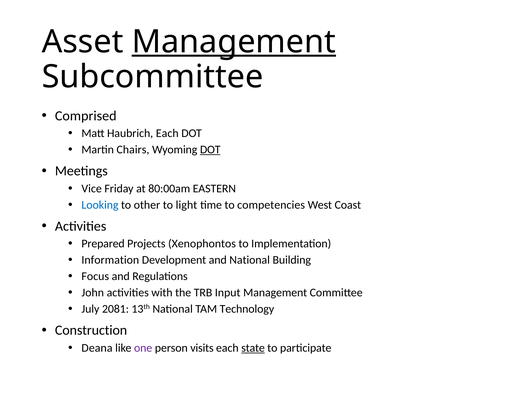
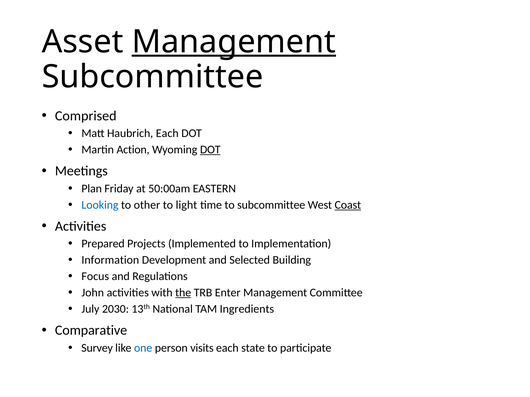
Chairs: Chairs -> Action
Vice: Vice -> Plan
80:00am: 80:00am -> 50:00am
to competencies: competencies -> subcommittee
Coast underline: none -> present
Xenophontos: Xenophontos -> Implemented
and National: National -> Selected
the underline: none -> present
Input: Input -> Enter
2081: 2081 -> 2030
Technology: Technology -> Ingredients
Construction: Construction -> Comparative
Deana: Deana -> Survey
one colour: purple -> blue
state underline: present -> none
